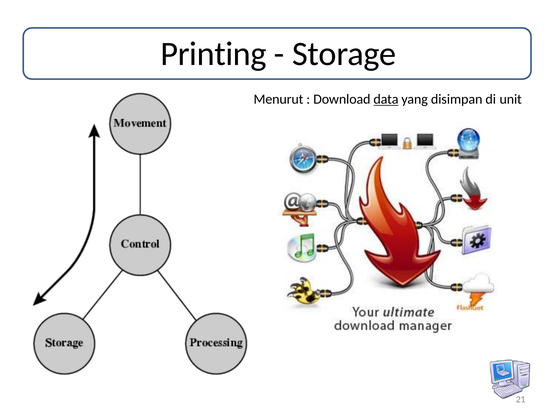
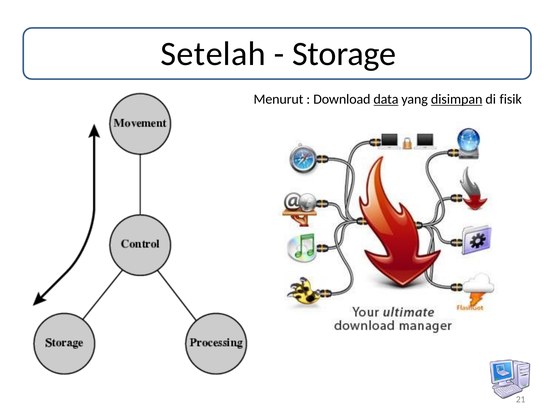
Printing: Printing -> Setelah
disimpan underline: none -> present
unit: unit -> fisik
